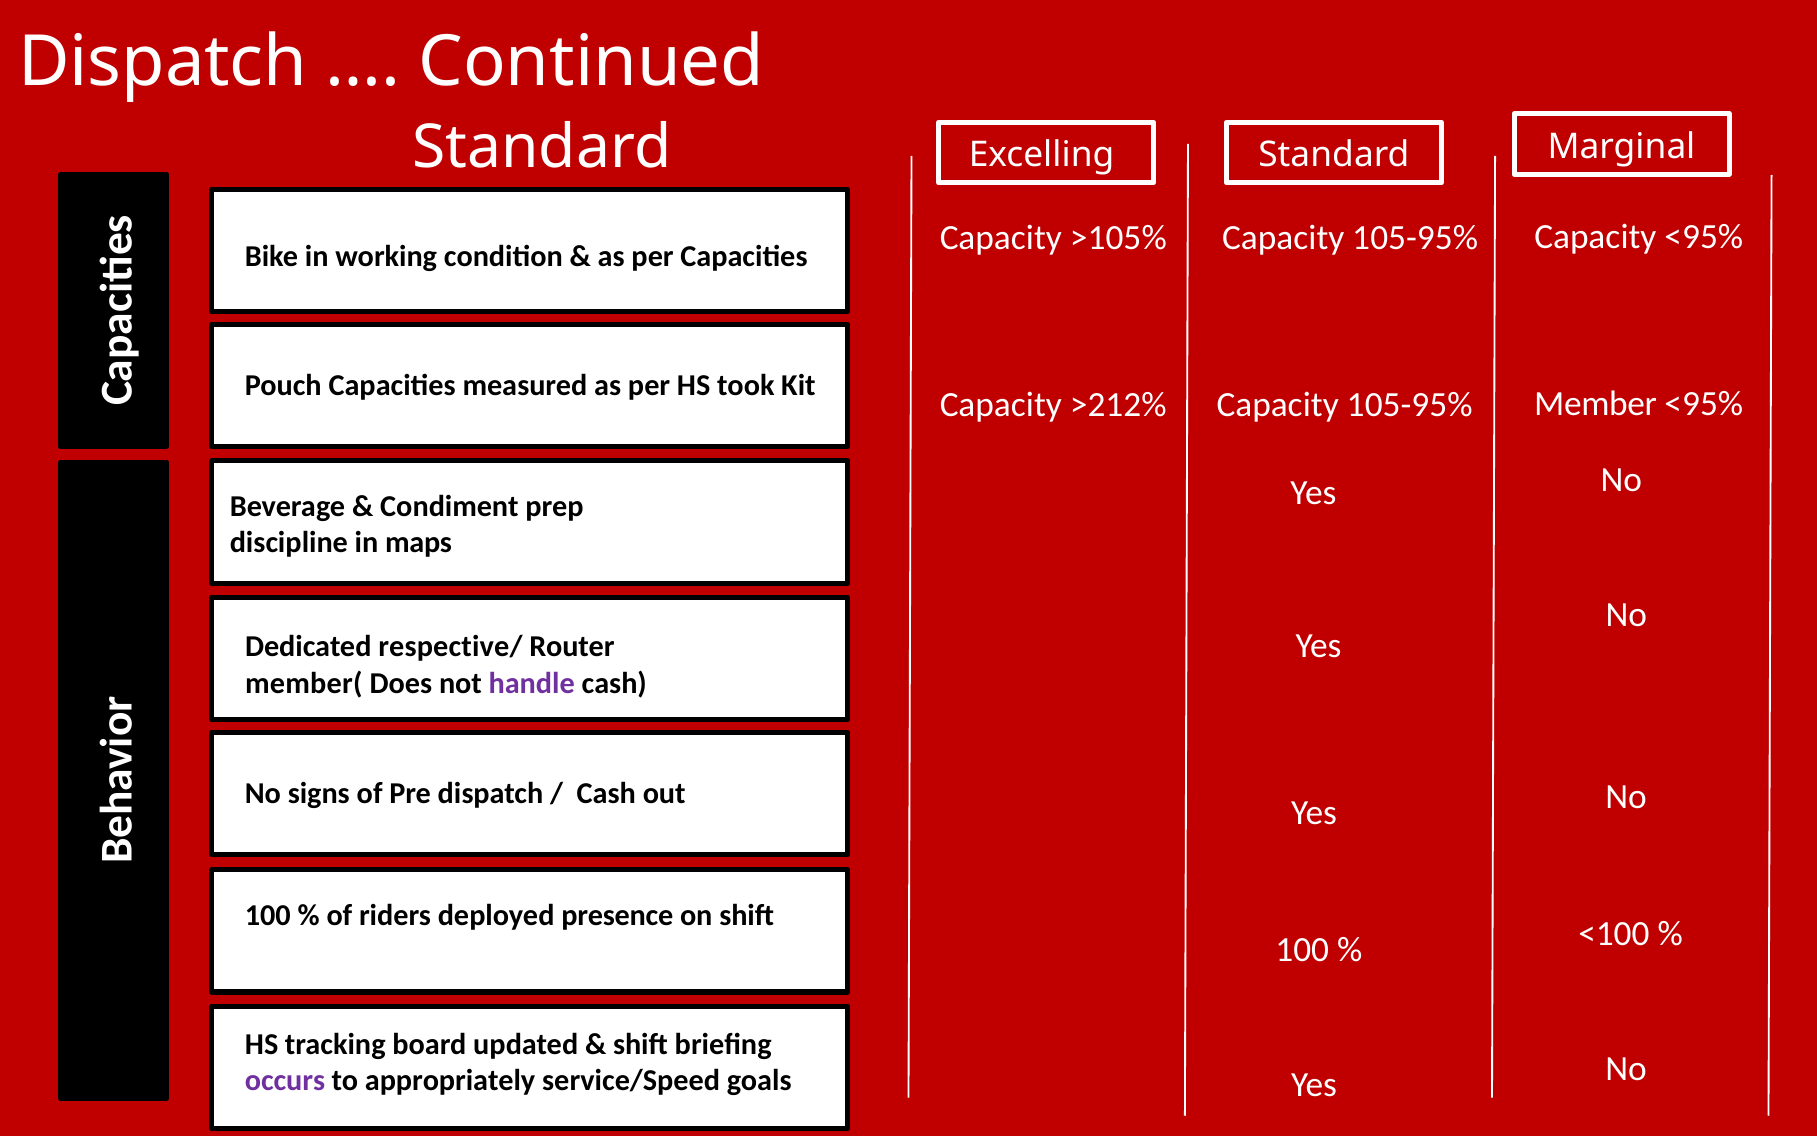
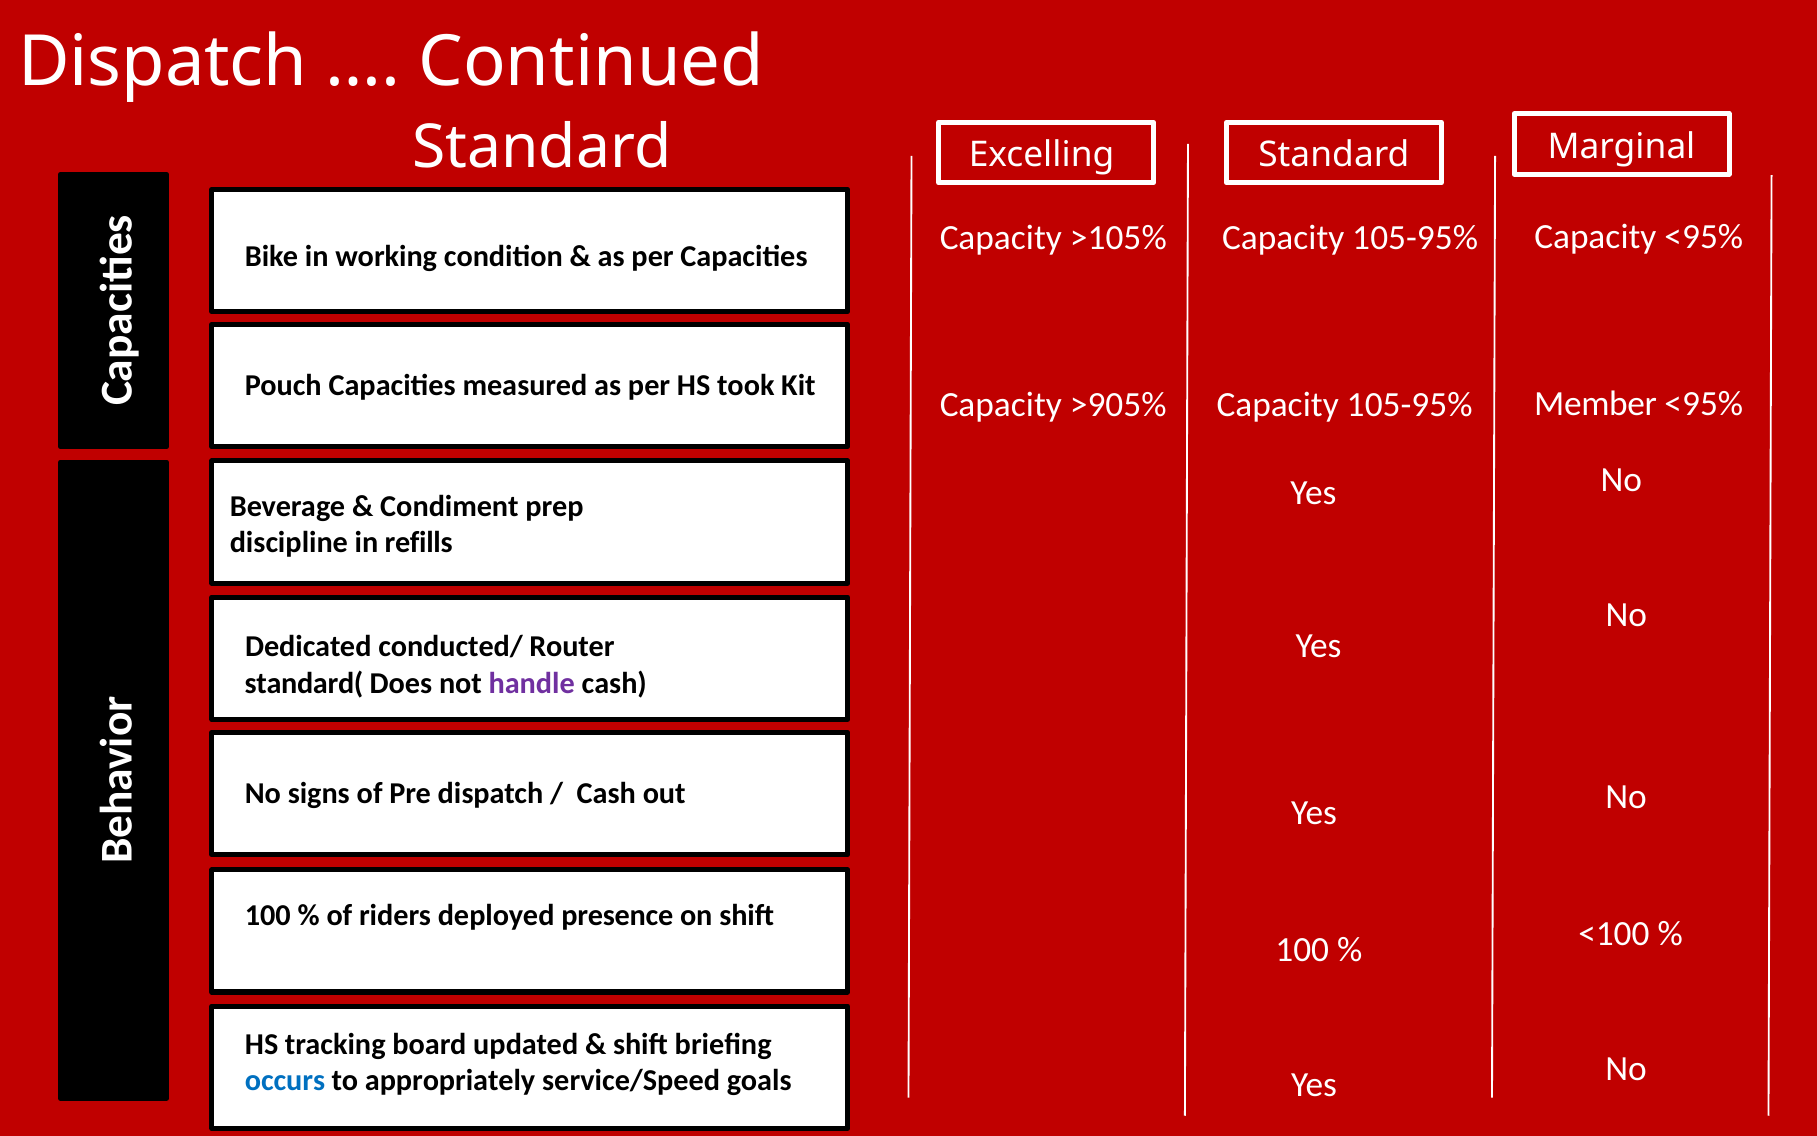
>212%: >212% -> >905%
maps: maps -> refills
respective/: respective/ -> conducted/
member(: member( -> standard(
occurs colour: purple -> blue
